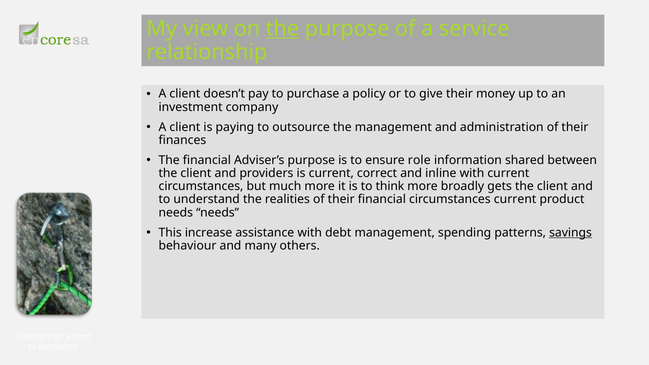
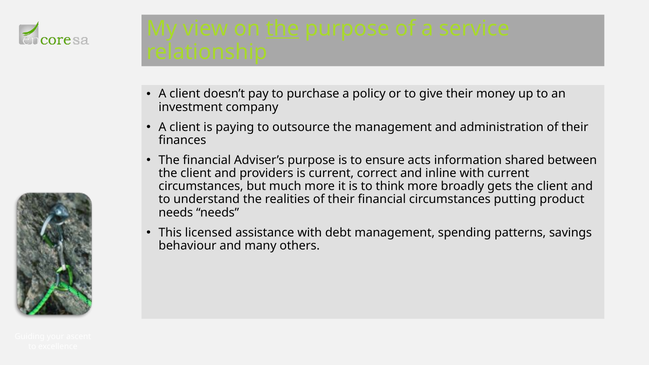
role: role -> acts
circumstances current: current -> putting
increase: increase -> licensed
savings underline: present -> none
